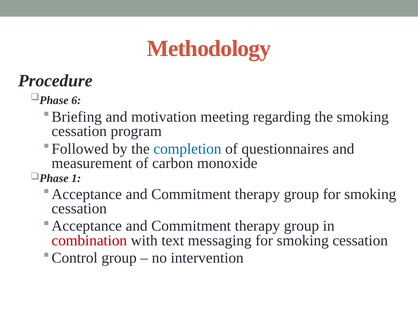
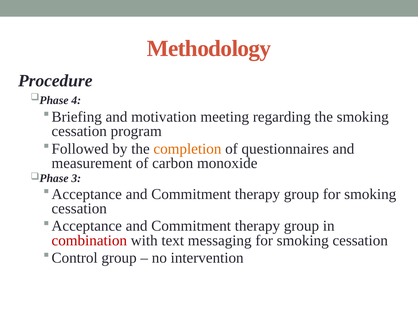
6: 6 -> 4
completion colour: blue -> orange
1: 1 -> 3
